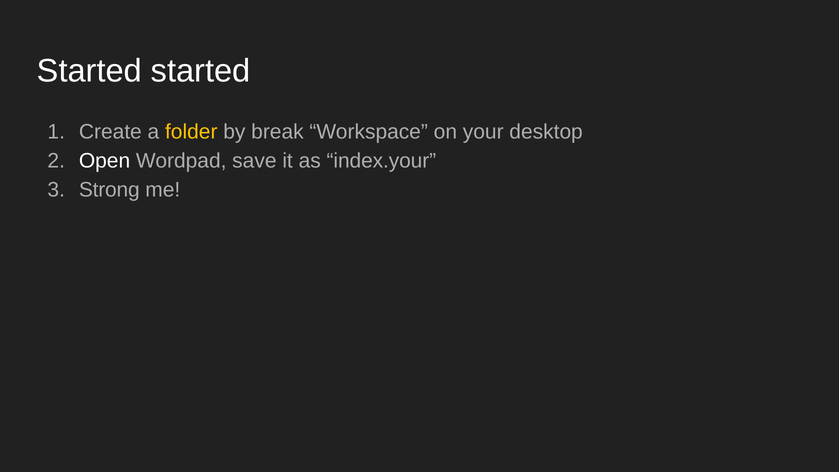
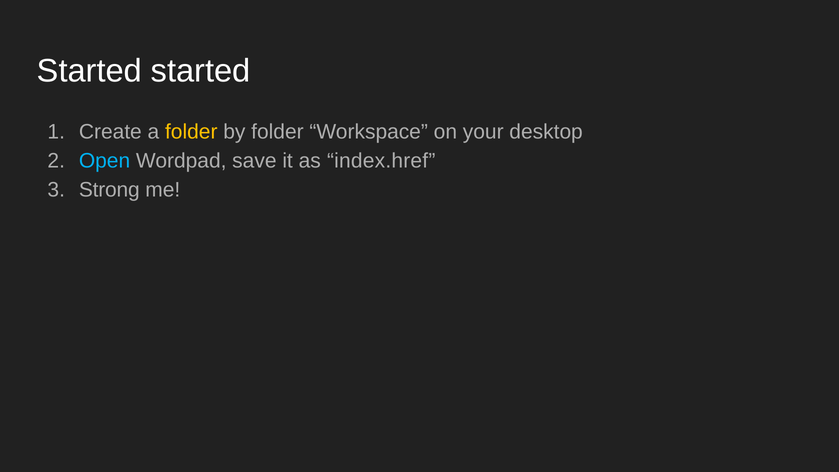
by break: break -> folder
Open colour: white -> light blue
index.your: index.your -> index.href
